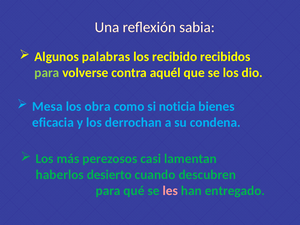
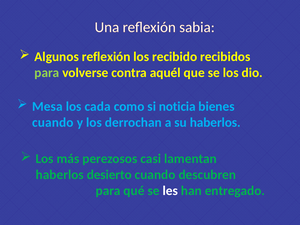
Algunos palabras: palabras -> reflexión
obra: obra -> cada
eficacia at (53, 122): eficacia -> cuando
su condena: condena -> haberlos
les colour: pink -> white
